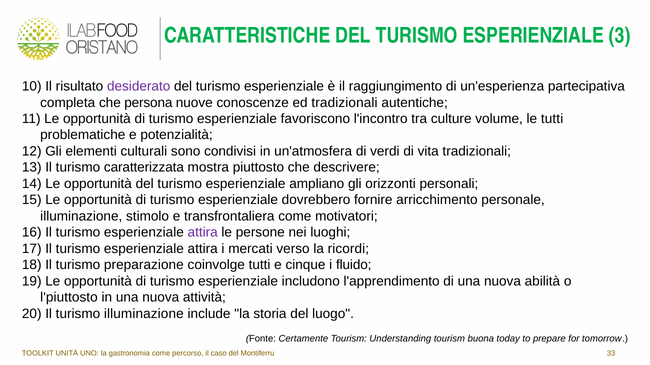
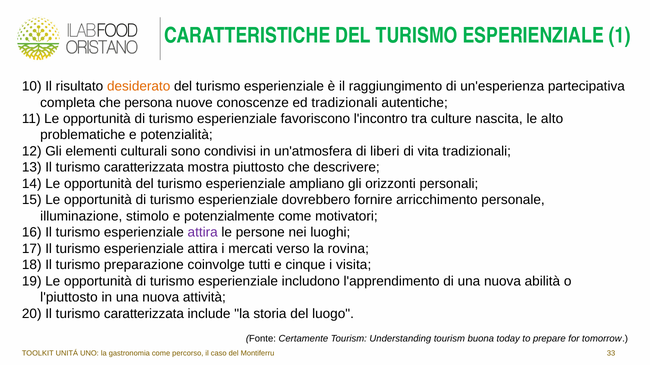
3: 3 -> 1
desiderato colour: purple -> orange
volume: volume -> nascita
le tutti: tutti -> alto
verdi: verdi -> liberi
transfrontaliera: transfrontaliera -> potenzialmente
ricordi: ricordi -> rovina
fluido: fluido -> visita
illuminazione at (144, 314): illuminazione -> caratterizzata
